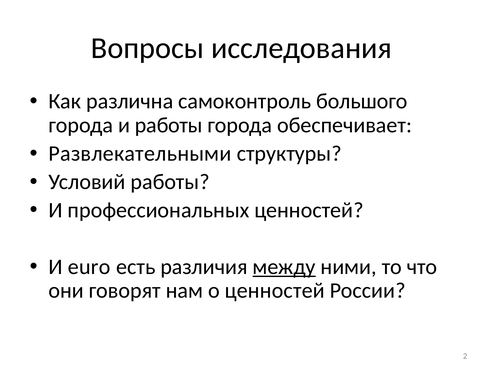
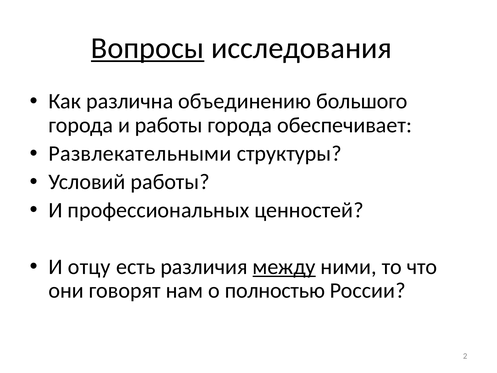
Вопросы underline: none -> present
самоконтроль: самоконтроль -> объединению
euro: euro -> отцу
о ценностей: ценностей -> полностью
